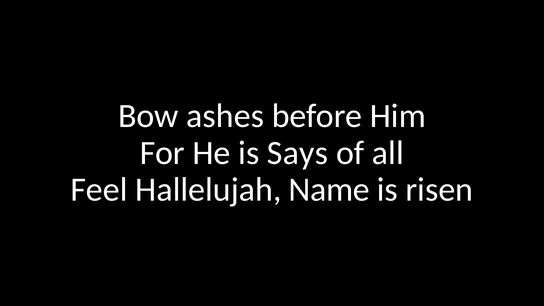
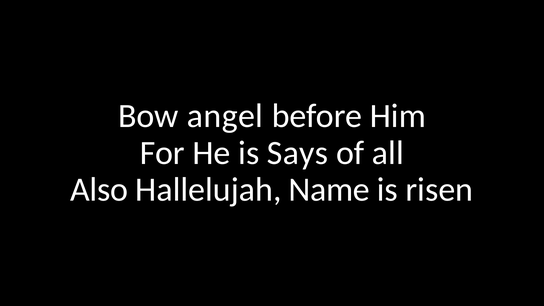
ashes: ashes -> angel
Feel: Feel -> Also
